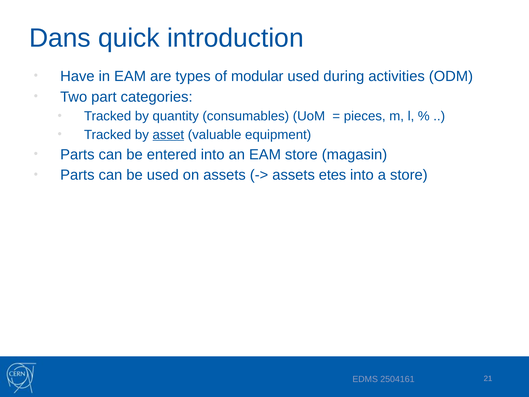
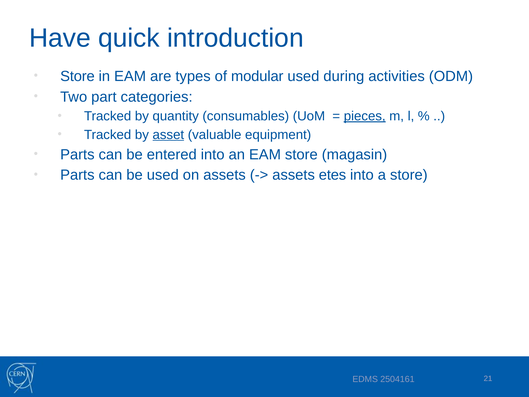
Dans: Dans -> Have
Have at (77, 76): Have -> Store
pieces underline: none -> present
